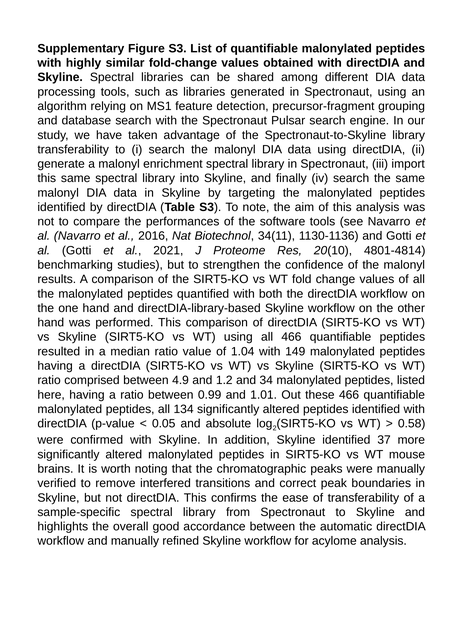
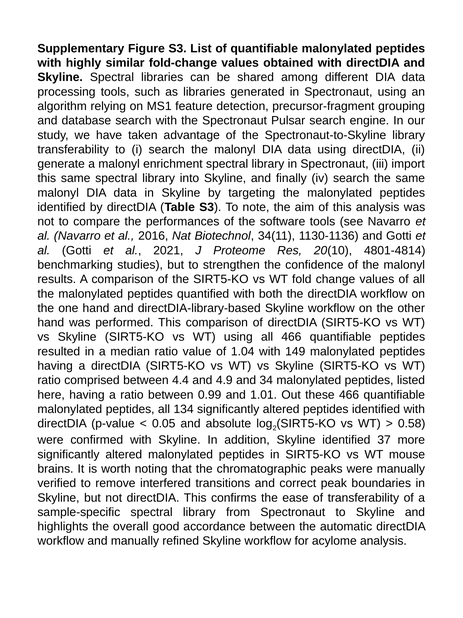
4.9: 4.9 -> 4.4
1.2: 1.2 -> 4.9
